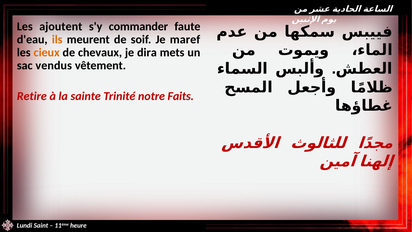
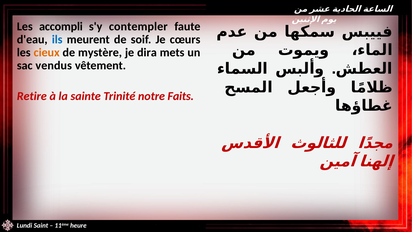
ajoutent: ajoutent -> accompli
commander: commander -> contempler
ils colour: orange -> blue
maref: maref -> cœurs
chevaux: chevaux -> mystère
